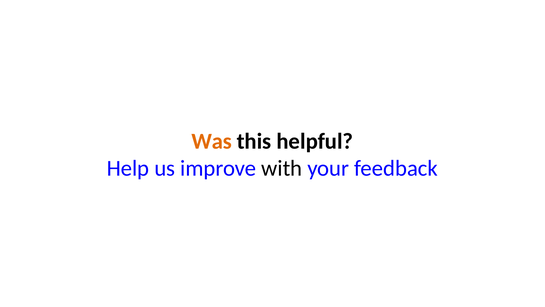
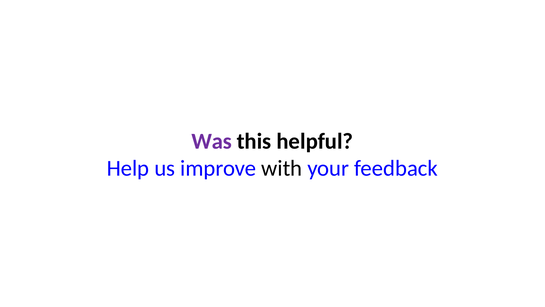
Was colour: orange -> purple
